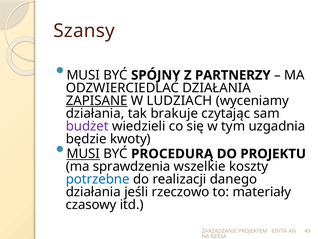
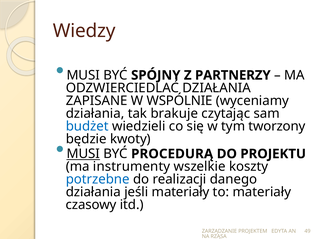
Szansy: Szansy -> Wiedzy
ZAPISANE underline: present -> none
LUDZIACH: LUDZIACH -> WSPÓLNIE
budżet colour: purple -> blue
uzgadnia: uzgadnia -> tworzony
sprawdzenia: sprawdzenia -> instrumenty
jeśli rzeczowo: rzeczowo -> materiały
